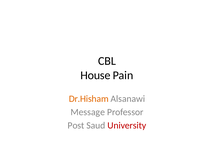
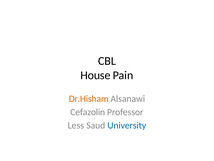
Message: Message -> Cefazolin
Post: Post -> Less
University colour: red -> blue
